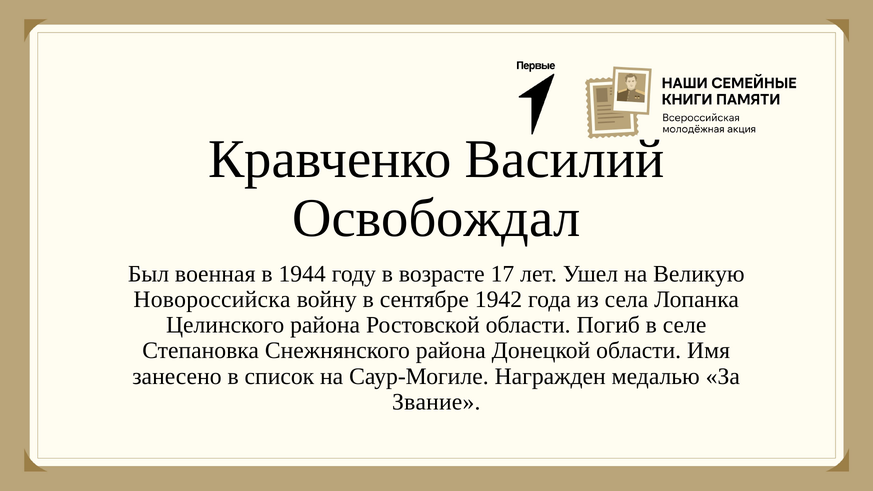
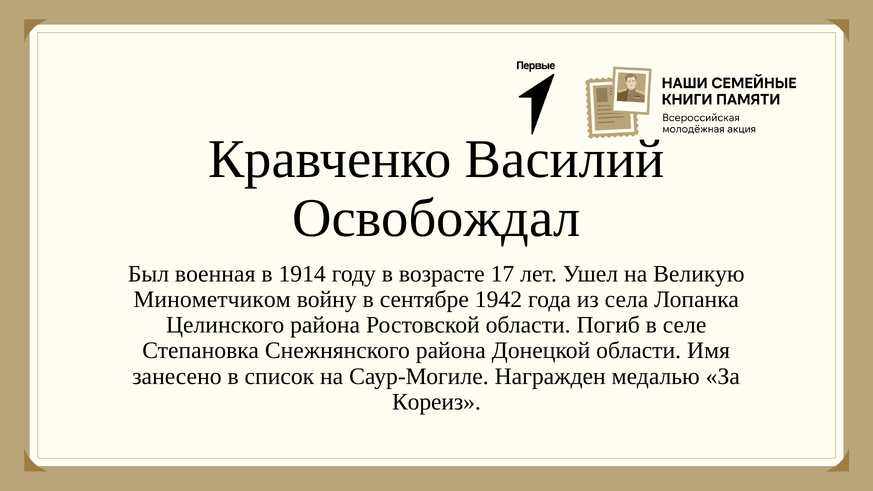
1944: 1944 -> 1914
Новороссийска: Новороссийска -> Минометчиком
Звание: Звание -> Кореиз
